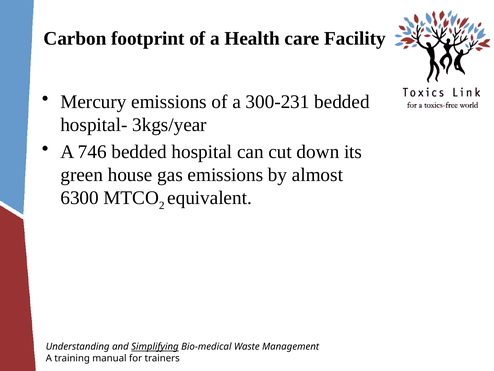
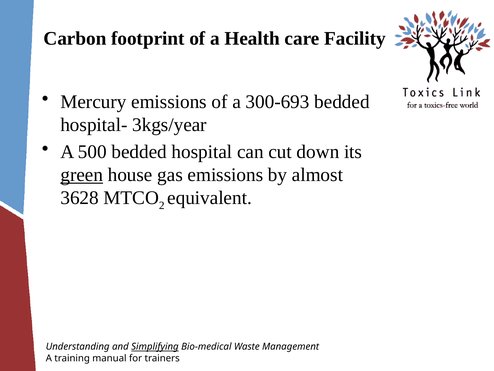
300-231: 300-231 -> 300-693
746: 746 -> 500
green underline: none -> present
6300: 6300 -> 3628
